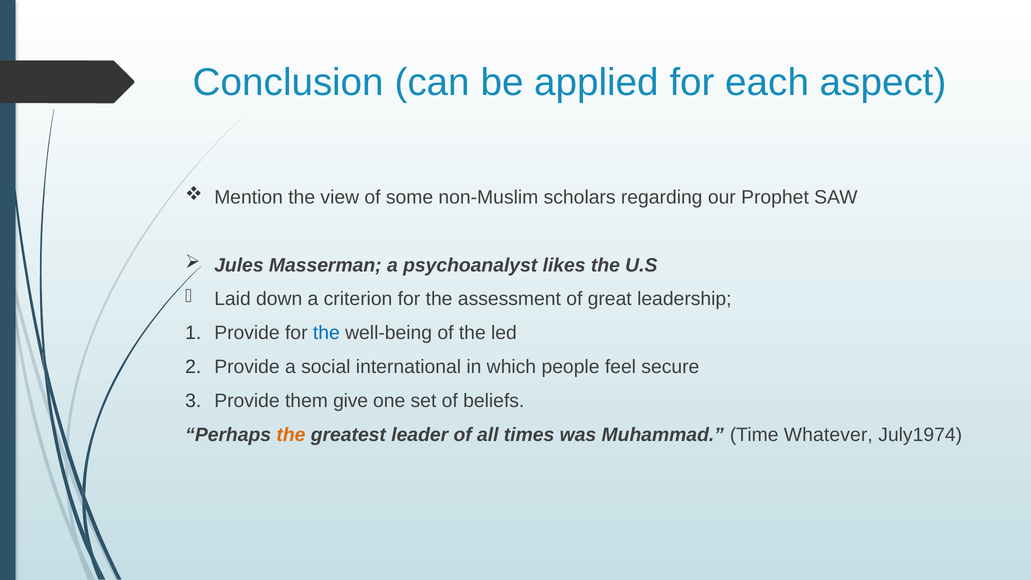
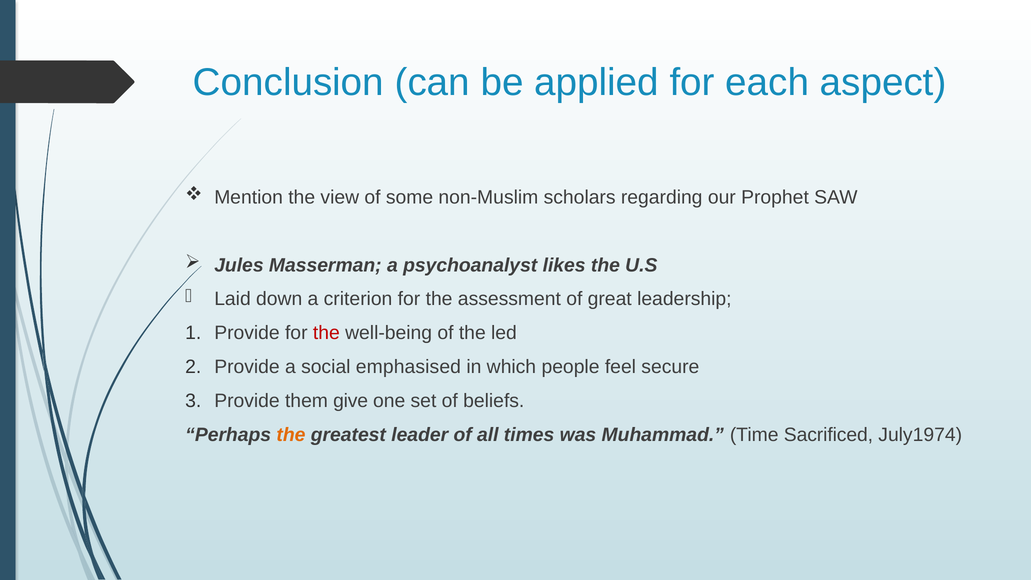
the at (326, 333) colour: blue -> red
international: international -> emphasised
Whatever: Whatever -> Sacrificed
